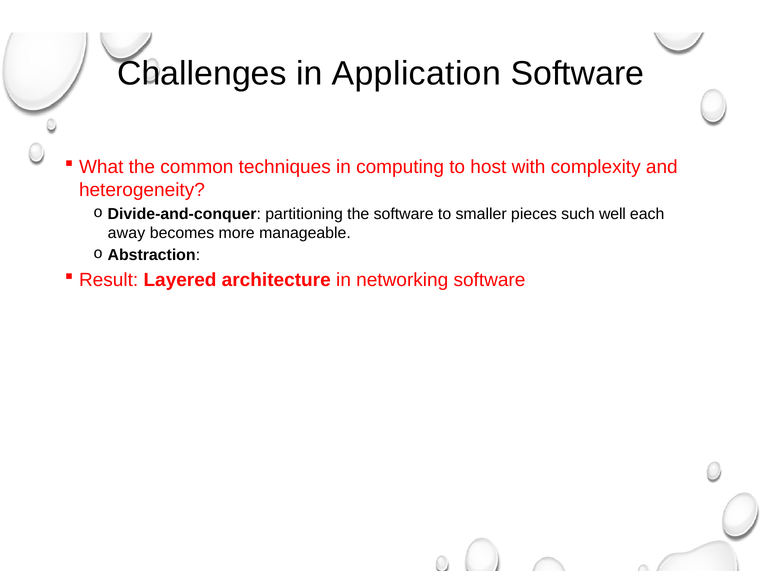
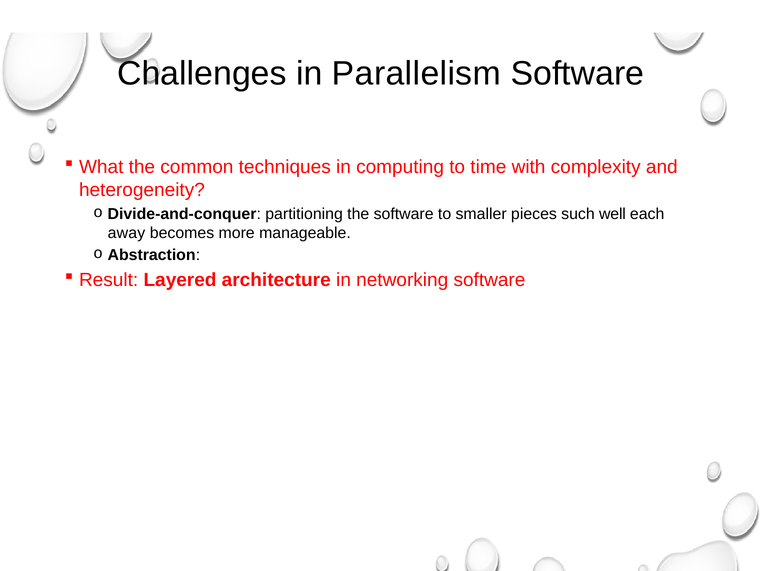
Application: Application -> Parallelism
host: host -> time
